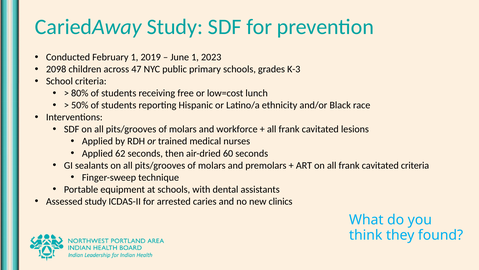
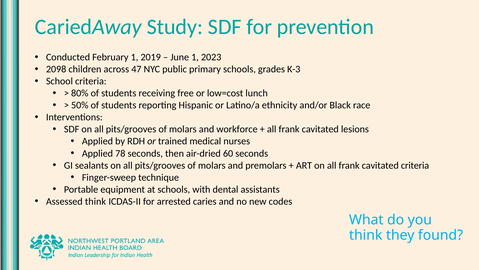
62: 62 -> 78
Assessed study: study -> think
clinics: clinics -> codes
